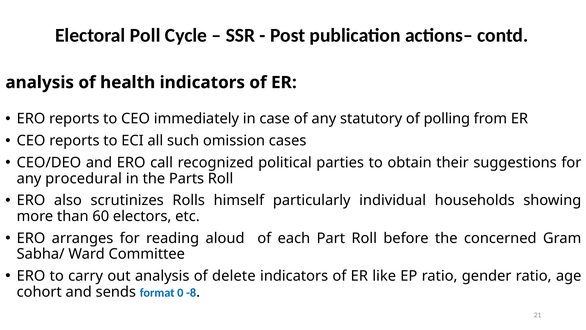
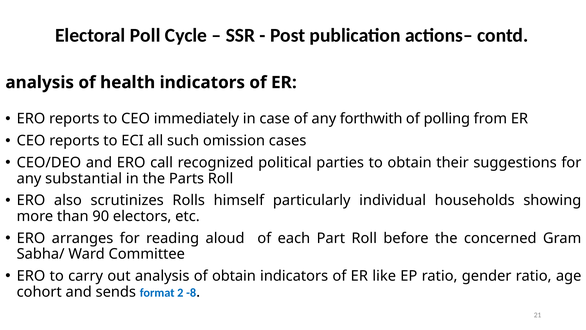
statutory: statutory -> forthwith
procedural: procedural -> substantial
60: 60 -> 90
of delete: delete -> obtain
0: 0 -> 2
